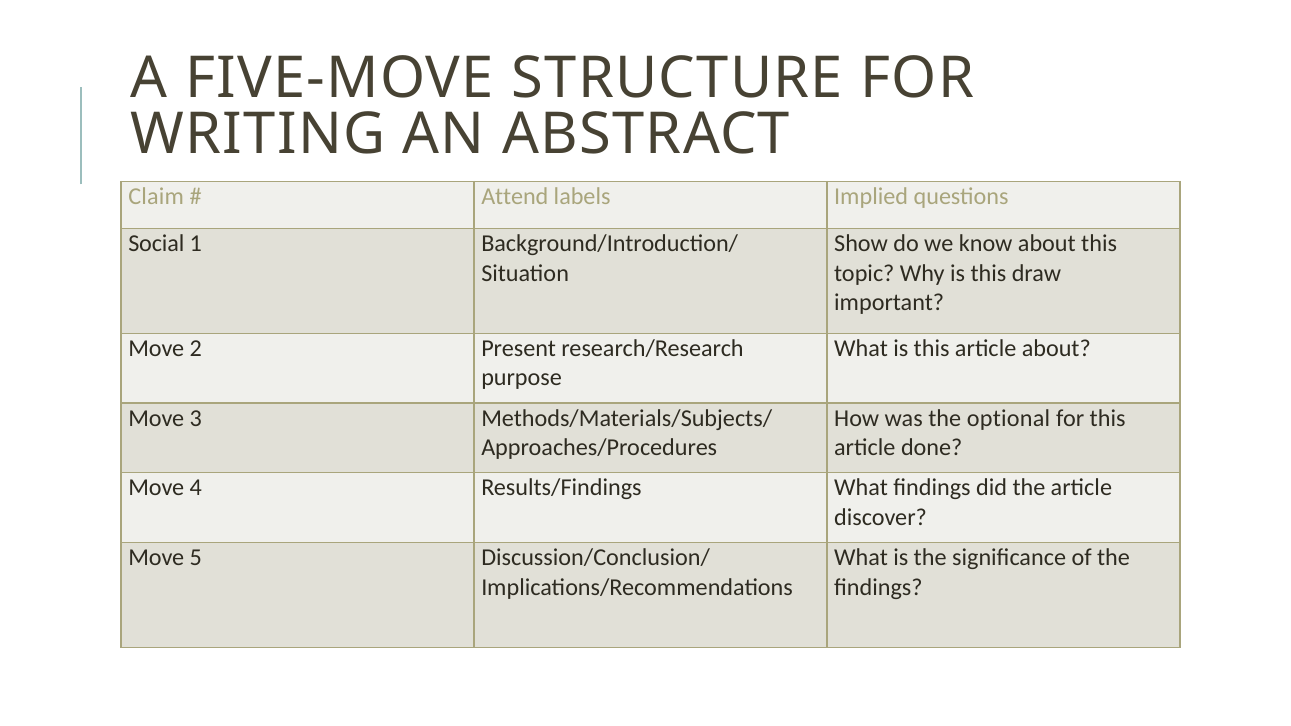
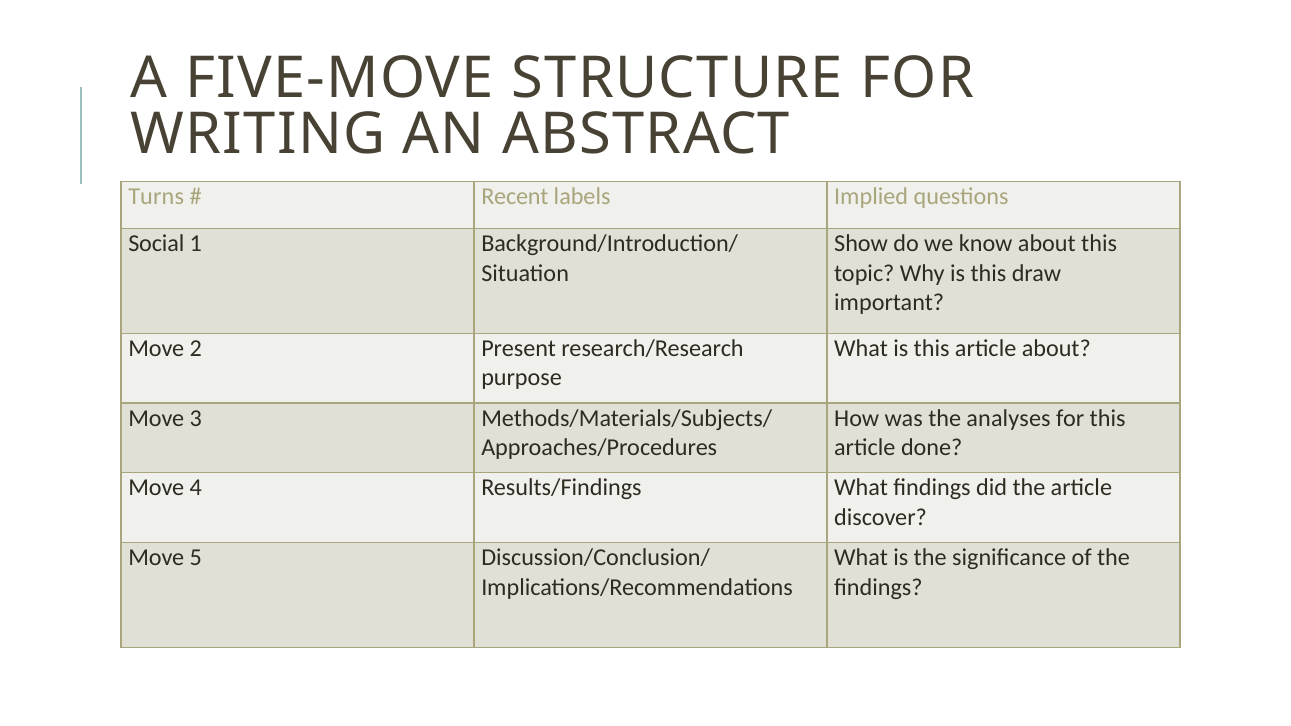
Claim: Claim -> Turns
Attend: Attend -> Recent
optional: optional -> analyses
